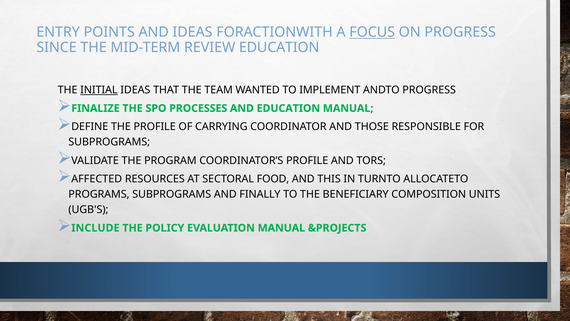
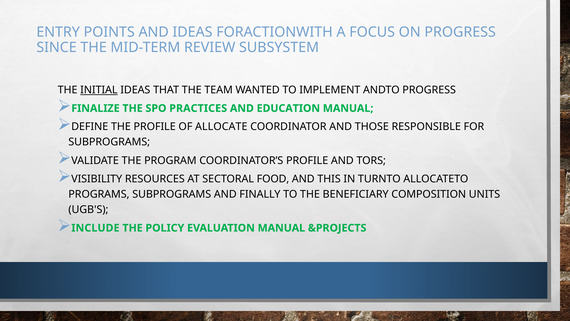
FOCUS underline: present -> none
REVIEW EDUCATION: EDUCATION -> SUBSYSTEM
PROCESSES: PROCESSES -> PRACTICES
CARRYING: CARRYING -> ALLOCATE
AFFECTED: AFFECTED -> VISIBILITY
